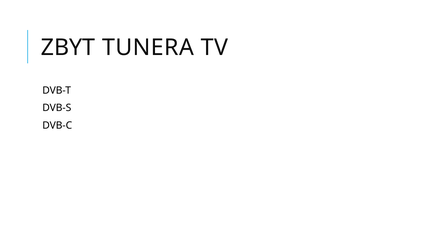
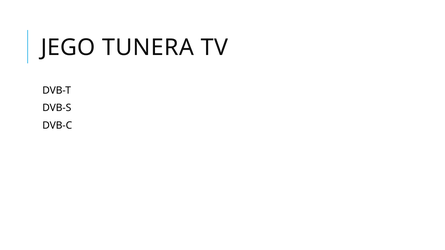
ZBYT: ZBYT -> JEGO
